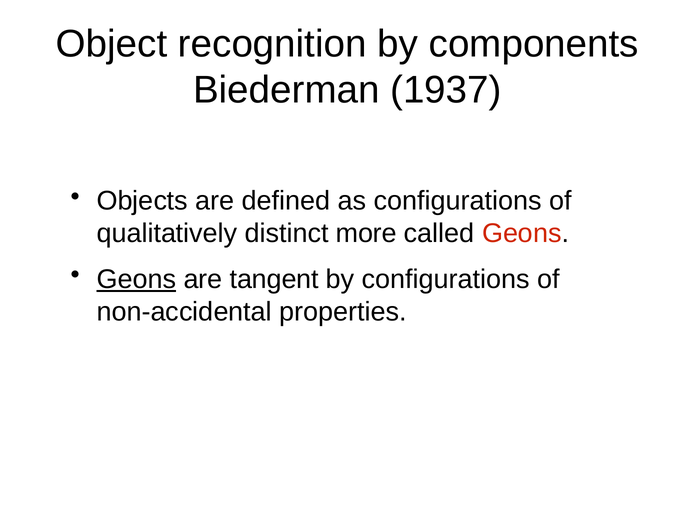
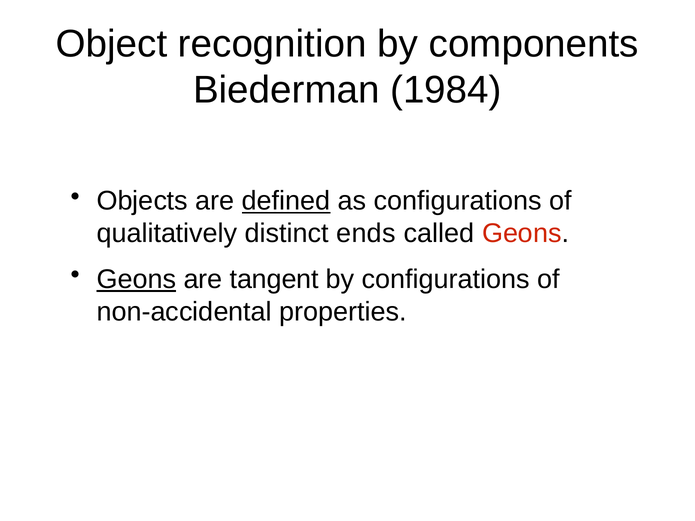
1937: 1937 -> 1984
defined underline: none -> present
more: more -> ends
